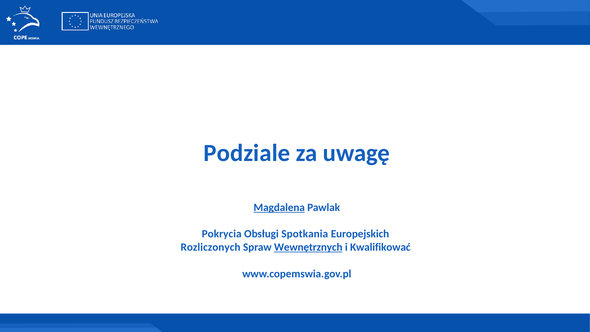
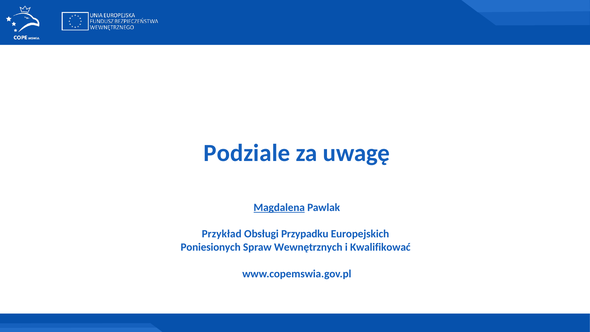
Pokrycia: Pokrycia -> Przykład
Spotkania: Spotkania -> Przypadku
Rozliczonych: Rozliczonych -> Poniesionych
Wewnętrznych underline: present -> none
